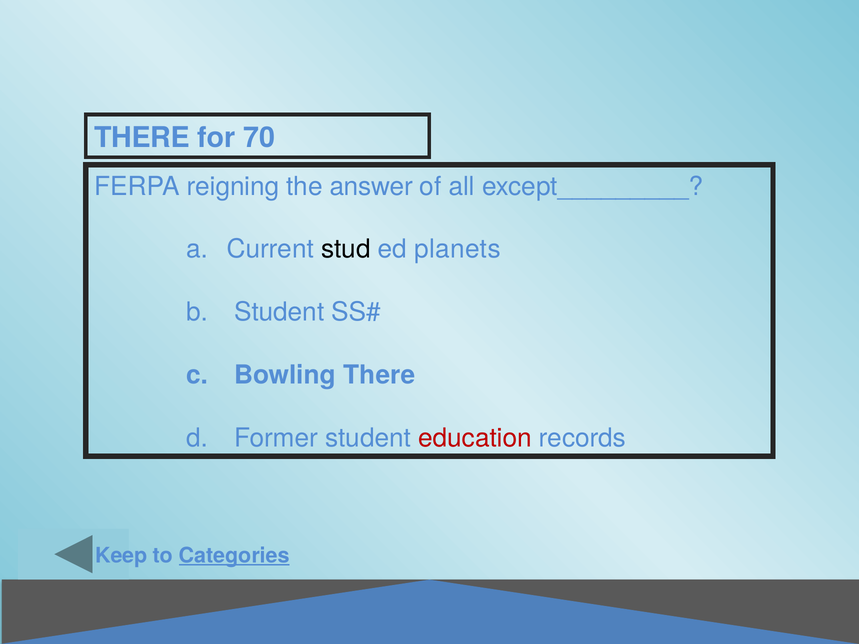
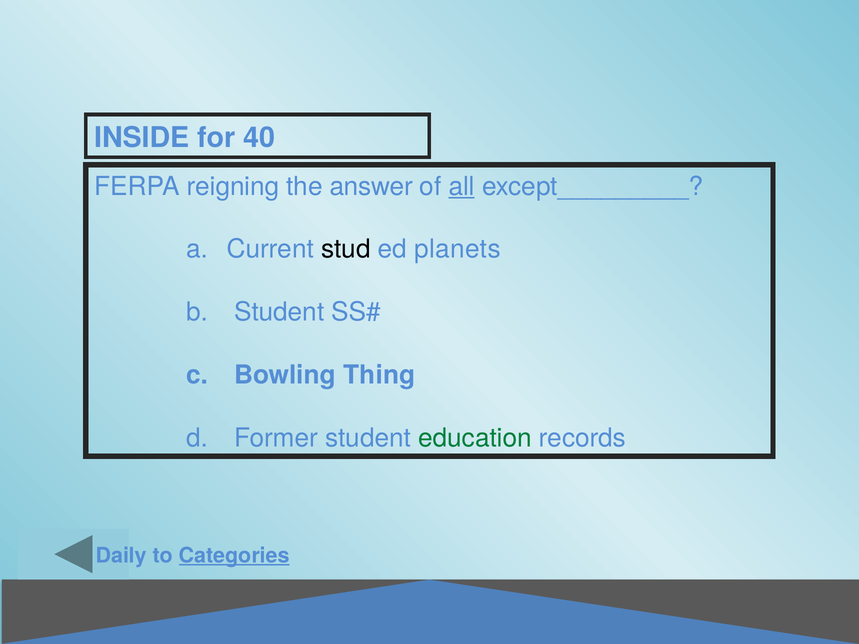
THERE at (142, 138): THERE -> INSIDE
70: 70 -> 40
all underline: none -> present
Bowling There: There -> Thing
education colour: red -> green
Keep: Keep -> Daily
